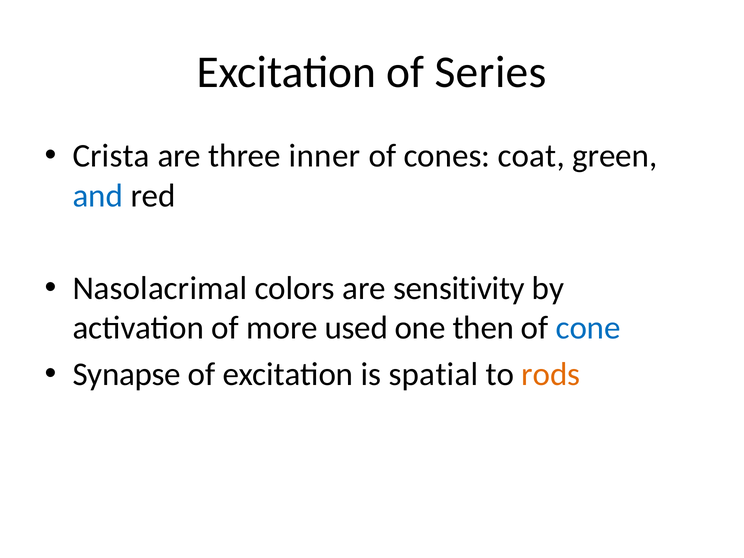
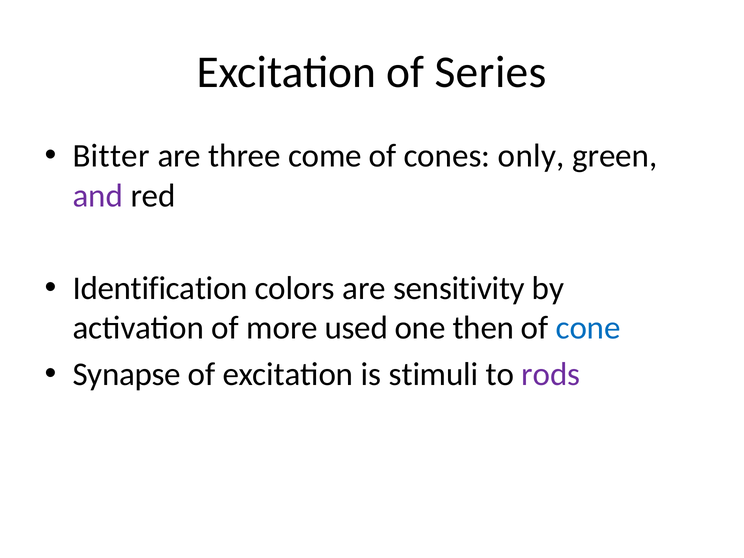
Crista: Crista -> Bitter
inner: inner -> come
coat: coat -> only
and colour: blue -> purple
Nasolacrimal: Nasolacrimal -> Identification
spatial: spatial -> stimuli
rods colour: orange -> purple
